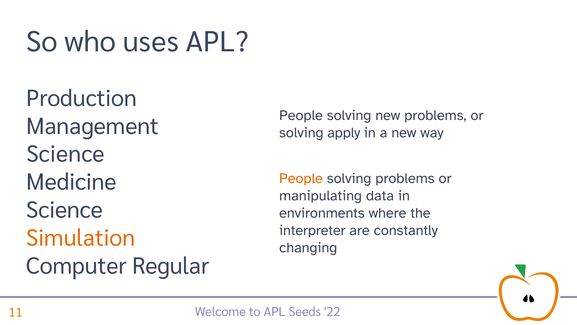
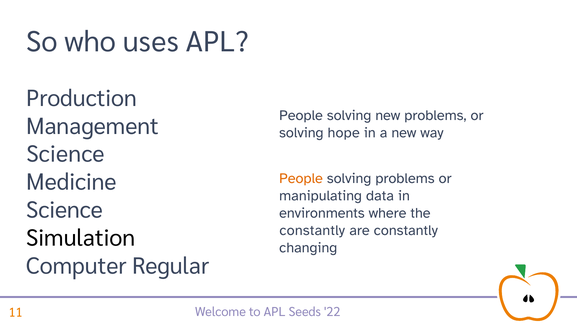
apply: apply -> hope
interpreter at (312, 230): interpreter -> constantly
Simulation colour: orange -> black
